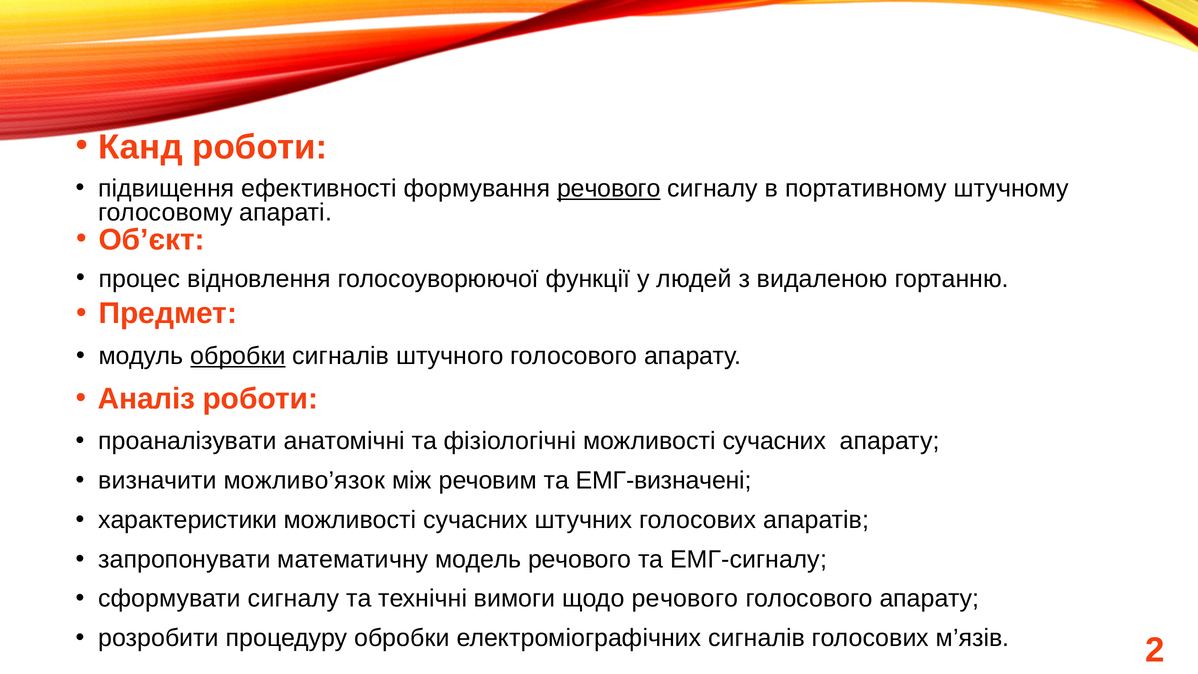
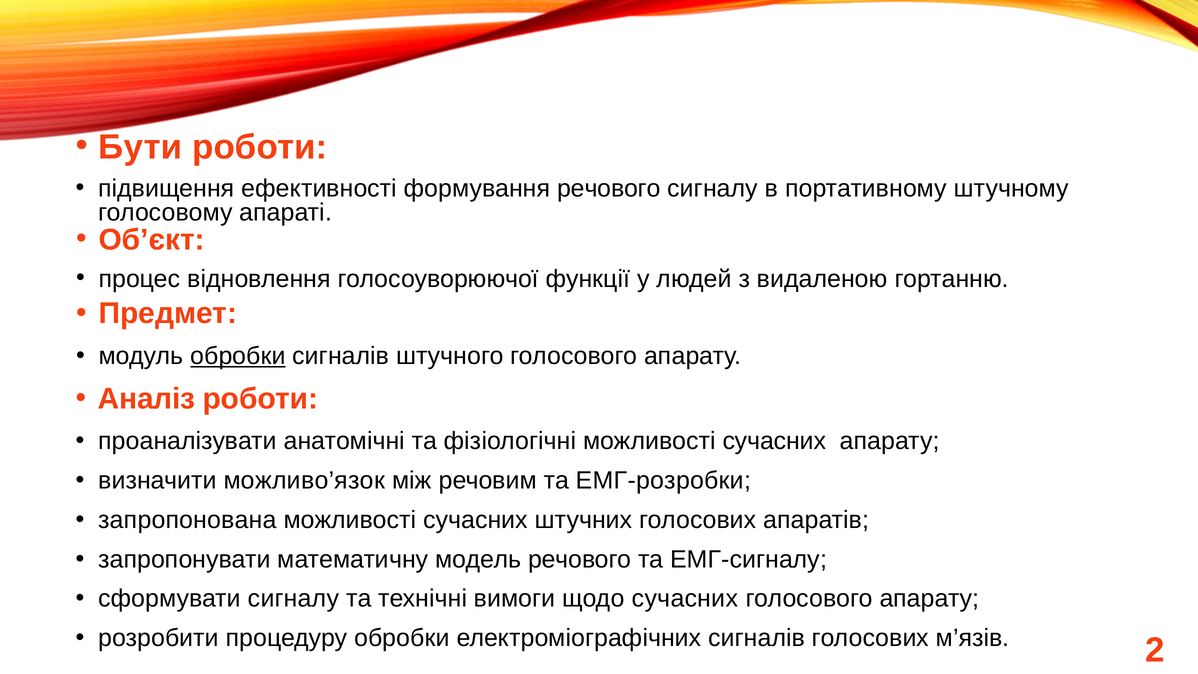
Канд: Канд -> Бути
речового at (609, 189) underline: present -> none
ЕМГ-визначені: ЕМГ-визначені -> ЕМГ-розробки
характеристики: характеристики -> запропонована
щодо речового: речового -> сучасних
